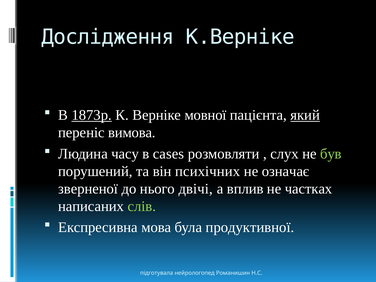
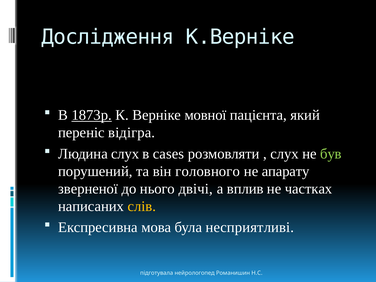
який underline: present -> none
вимова: вимова -> відігра
Людина часу: часу -> слух
психічних: психічних -> головного
означає: означає -> апарату
слів colour: light green -> yellow
продуктивної: продуктивної -> несприятливі
